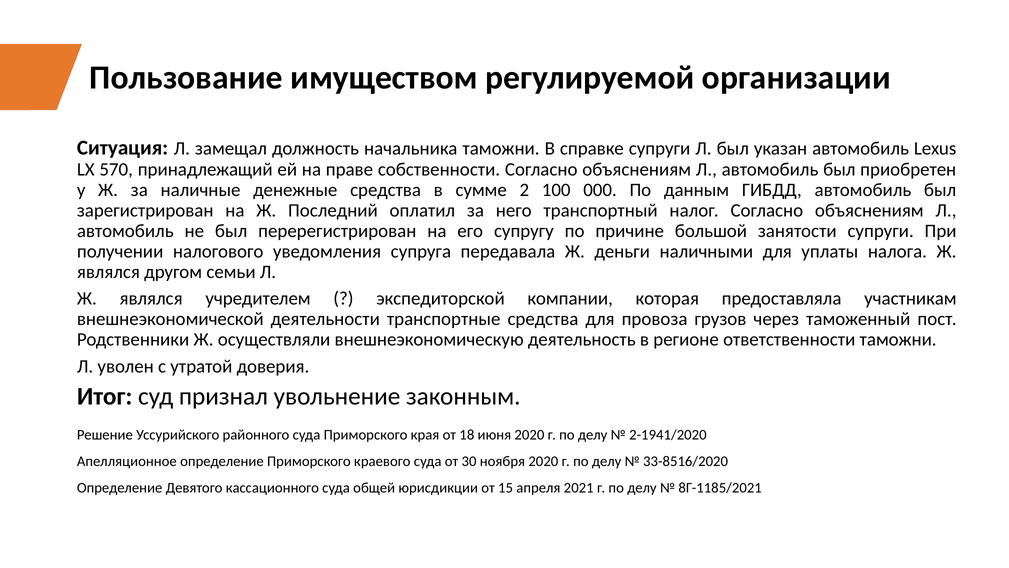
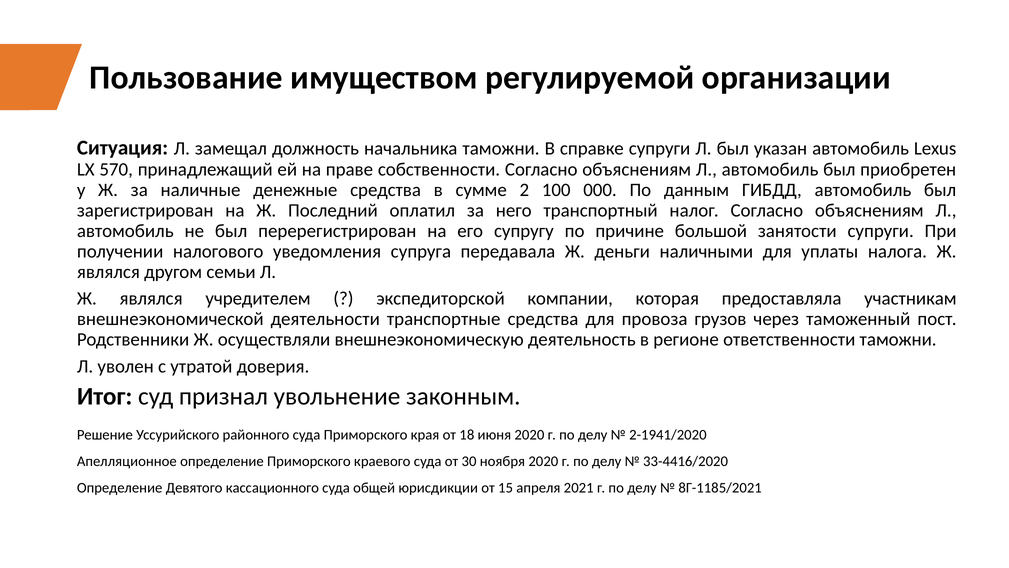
33-8516/2020: 33-8516/2020 -> 33-4416/2020
